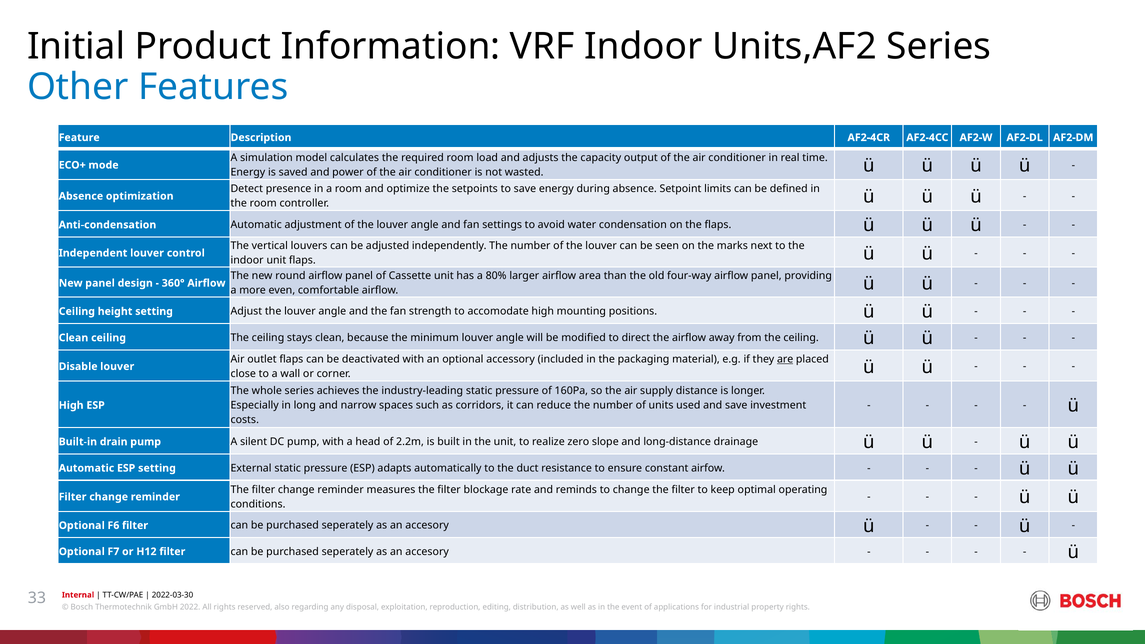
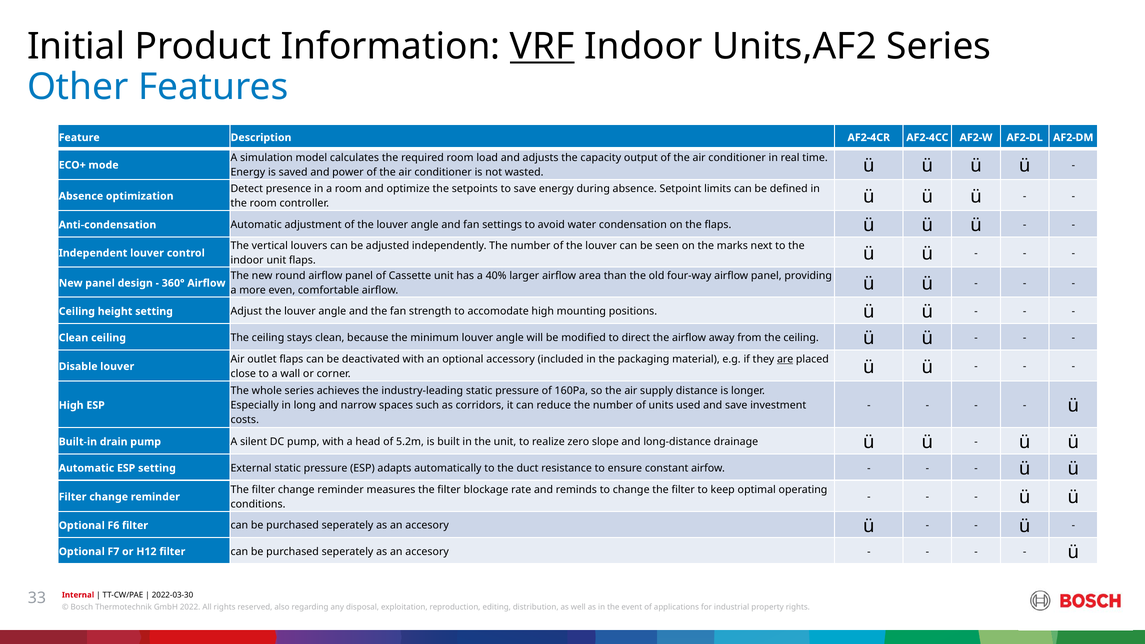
VRF underline: none -> present
80%: 80% -> 40%
2.2m: 2.2m -> 5.2m
